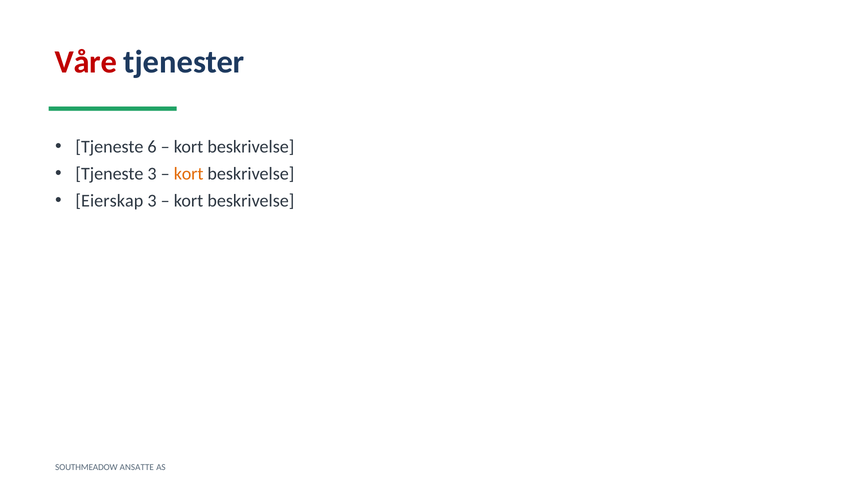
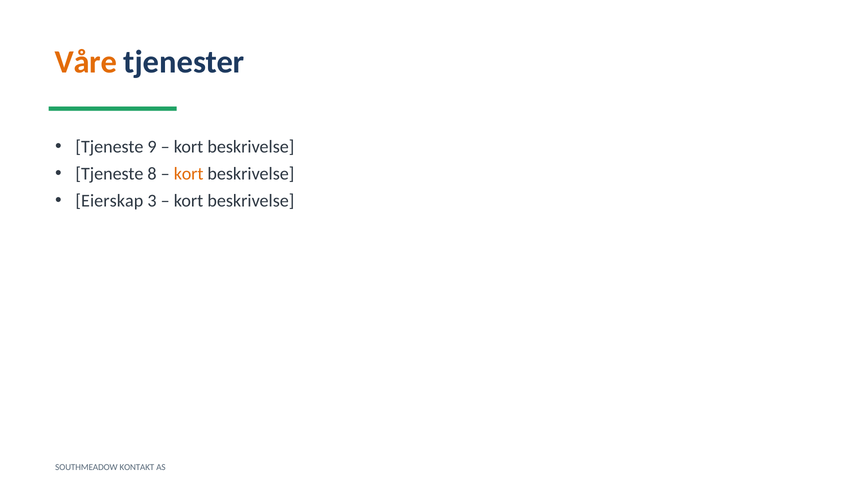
Våre colour: red -> orange
6: 6 -> 9
Tjeneste 3: 3 -> 8
ANSATTE: ANSATTE -> KONTAKT
